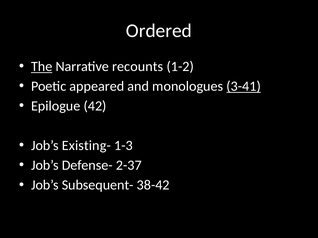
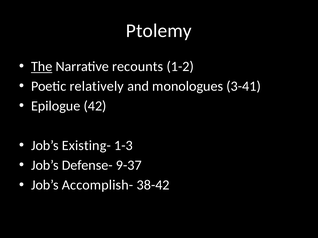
Ordered: Ordered -> Ptolemy
appeared: appeared -> relatively
3-41 underline: present -> none
2-37: 2-37 -> 9-37
Subsequent-: Subsequent- -> Accomplish-
